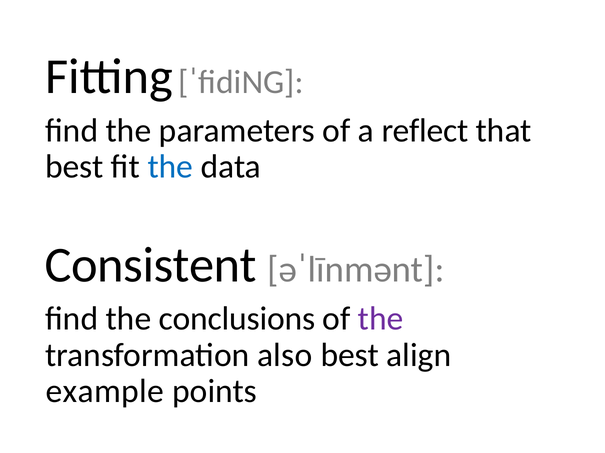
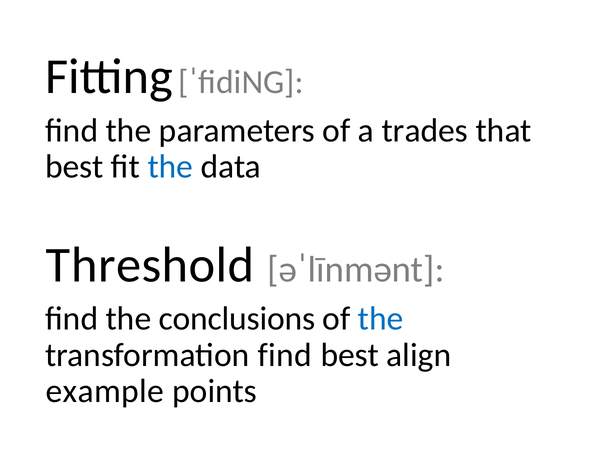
reflect: reflect -> trades
Consistent: Consistent -> Threshold
the at (381, 319) colour: purple -> blue
transformation also: also -> find
